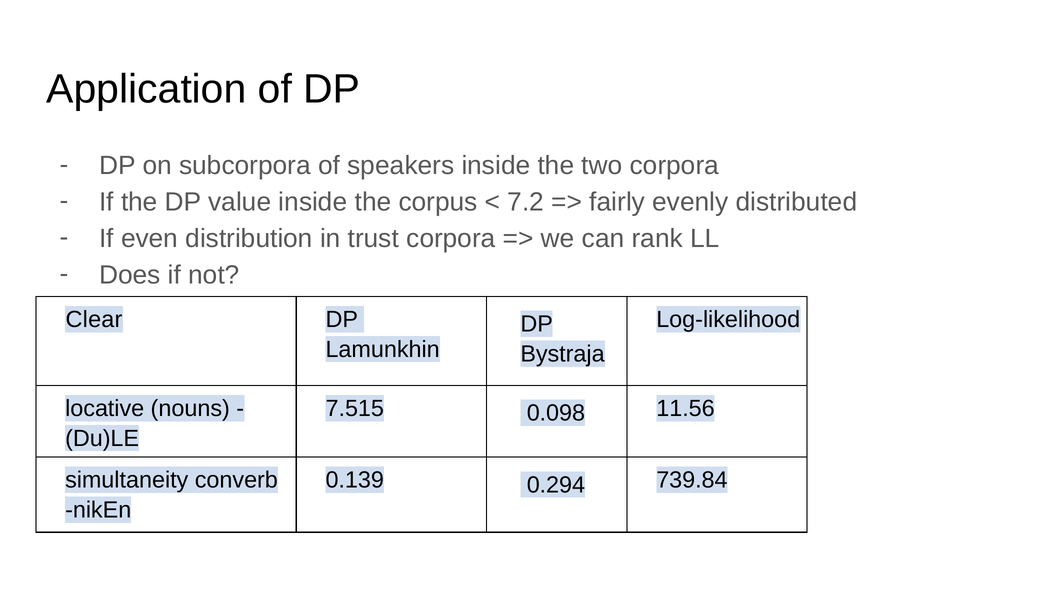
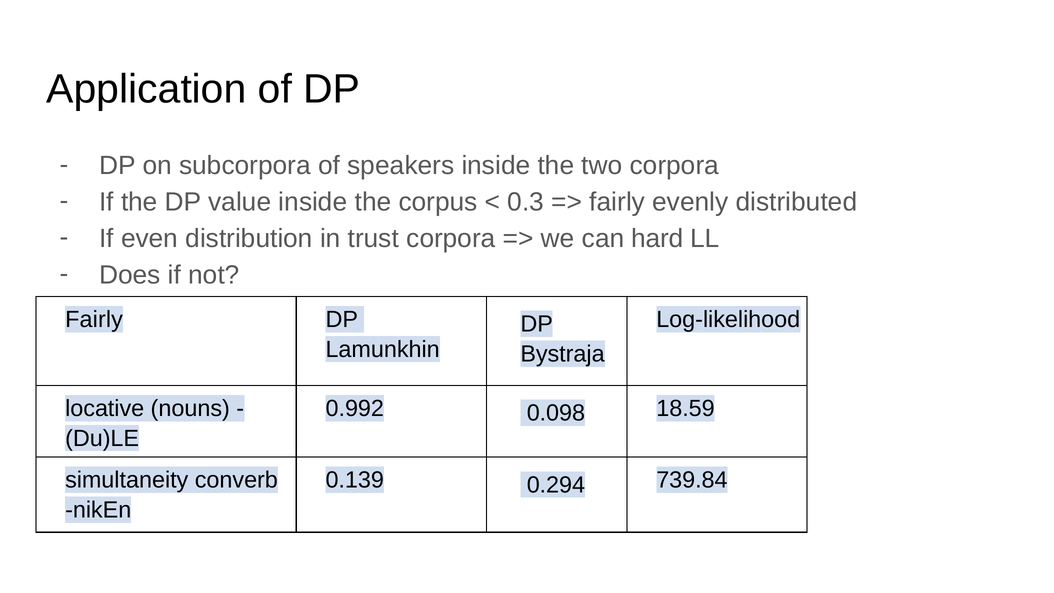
7.2: 7.2 -> 0.3
rank: rank -> hard
Clear at (94, 320): Clear -> Fairly
7.515: 7.515 -> 0.992
11.56: 11.56 -> 18.59
